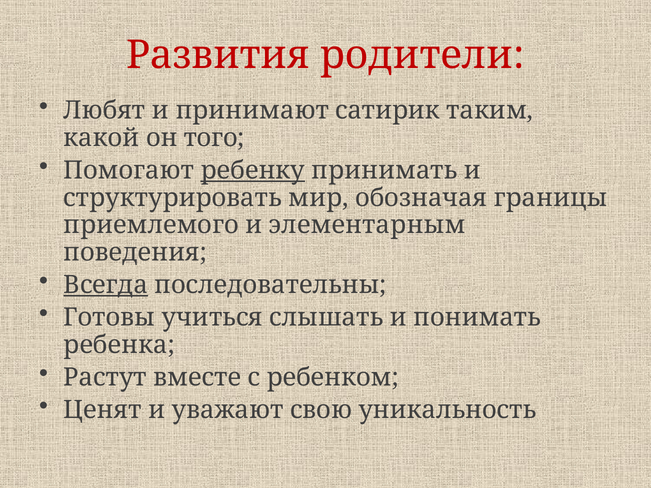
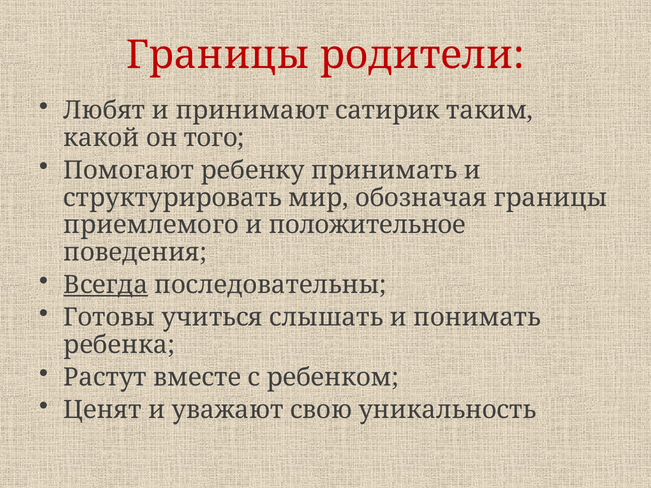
Развития at (218, 55): Развития -> Границы
ребенку underline: present -> none
элементарным: элементарным -> положительное
